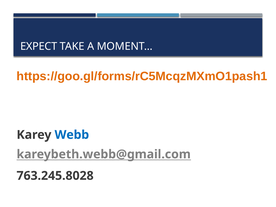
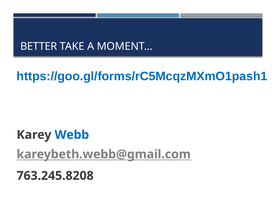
EXPECT: EXPECT -> BETTER
https://goo.gl/forms/rC5McqzMXmO1pash1 colour: orange -> blue
763.245.8028: 763.245.8028 -> 763.245.8208
